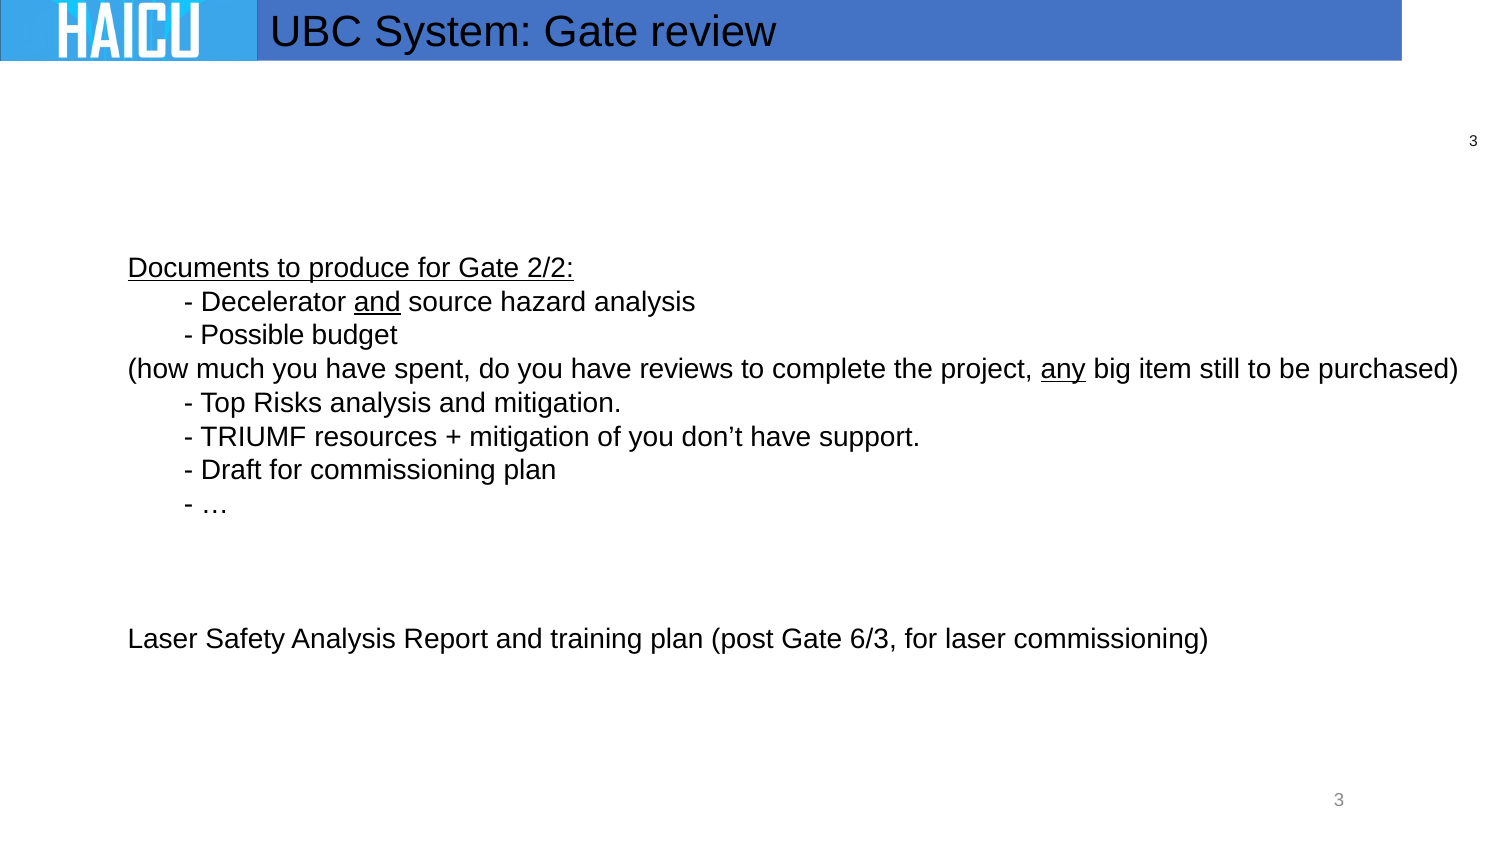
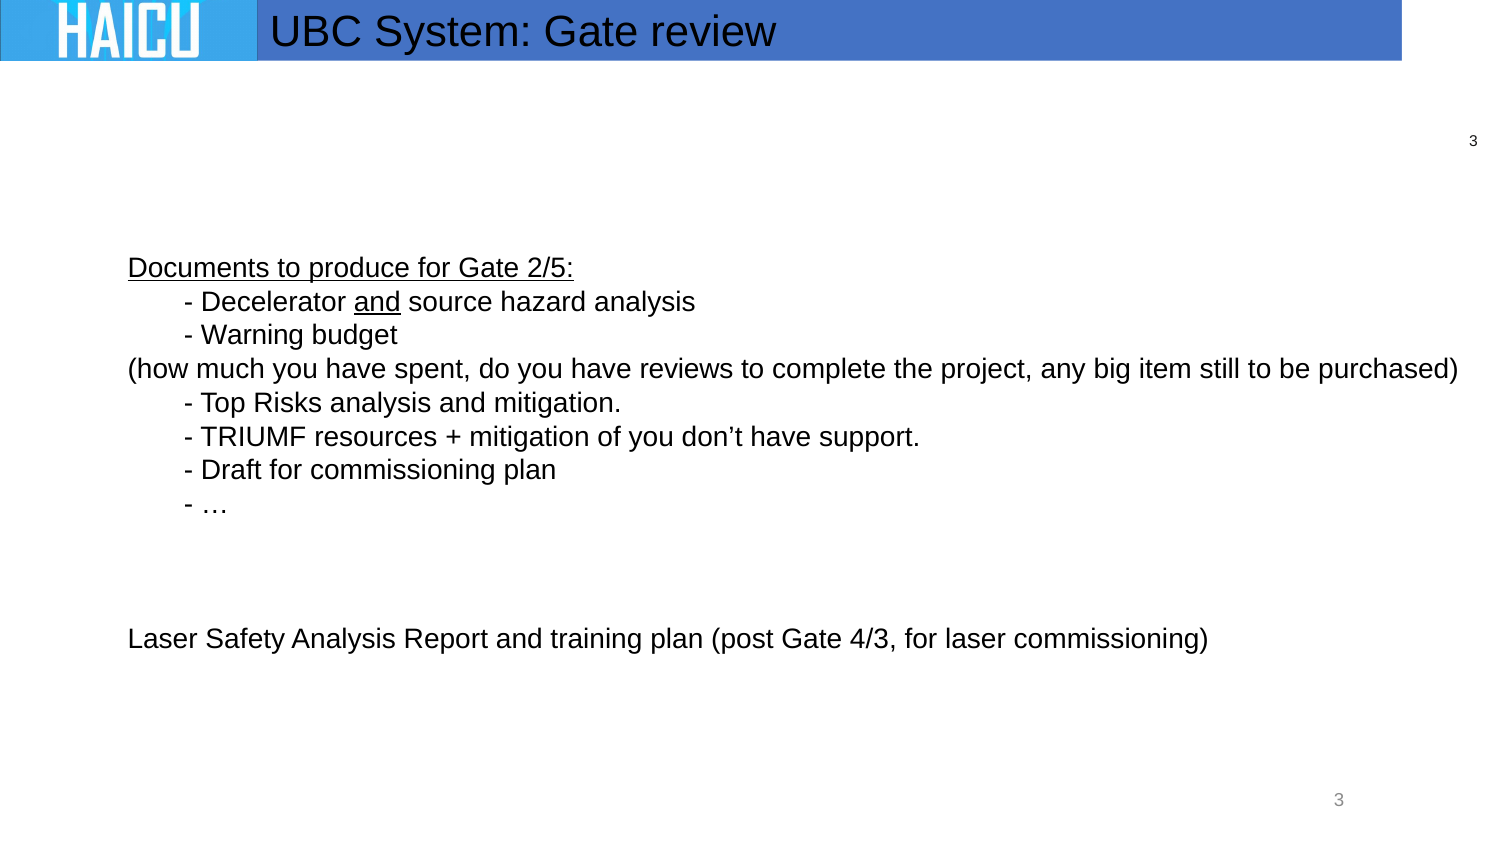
2/2: 2/2 -> 2/5
Possible: Possible -> Warning
any underline: present -> none
6/3: 6/3 -> 4/3
